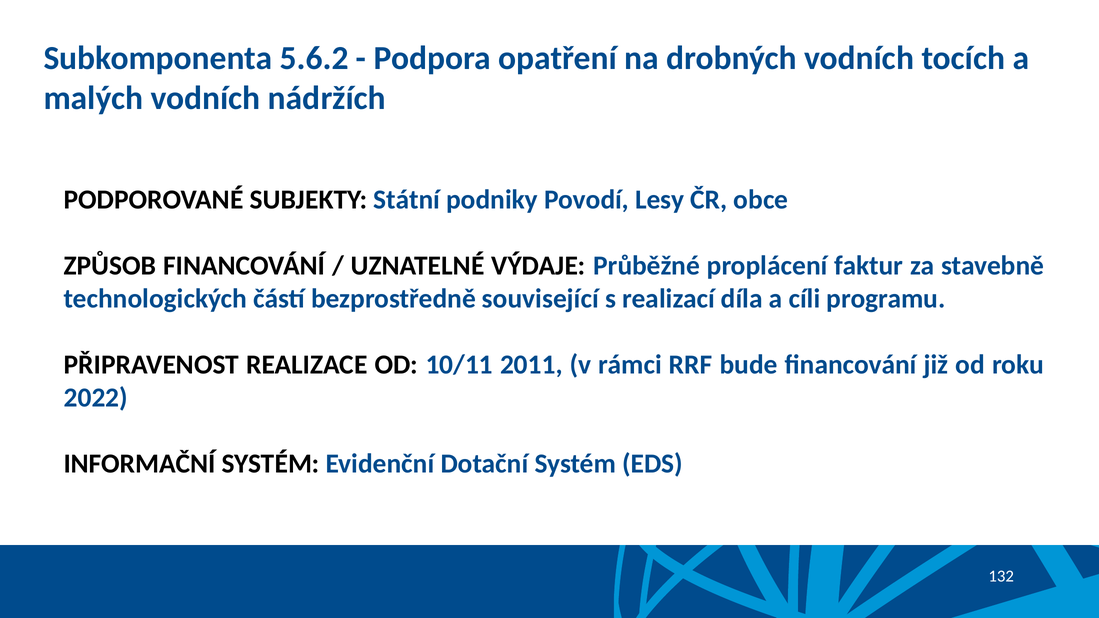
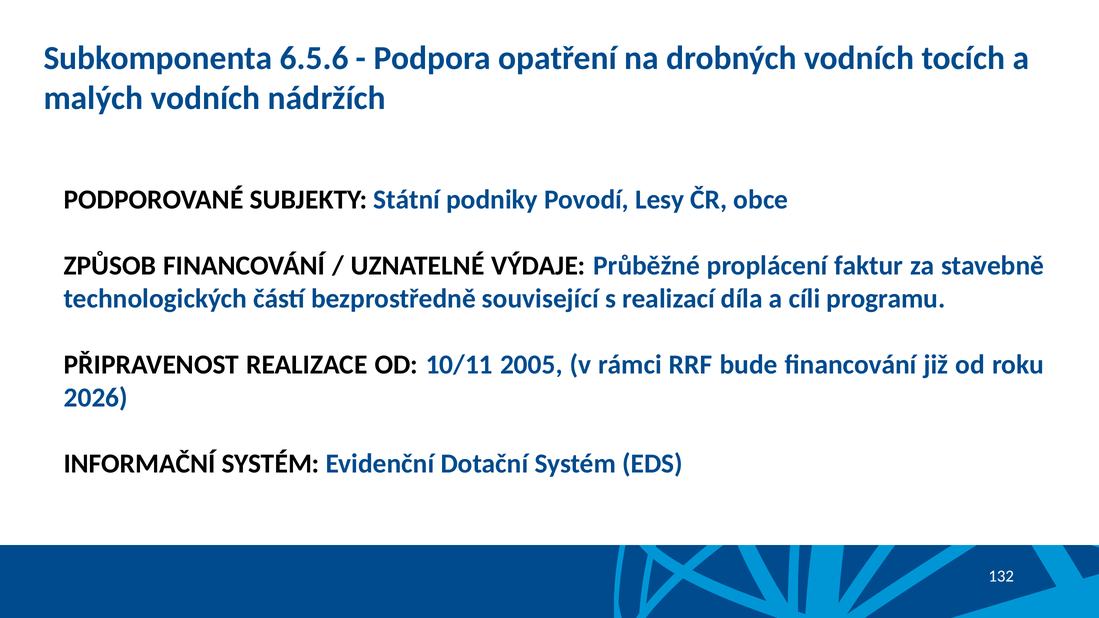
5.6.2: 5.6.2 -> 6.5.6
2011: 2011 -> 2005
2022: 2022 -> 2026
